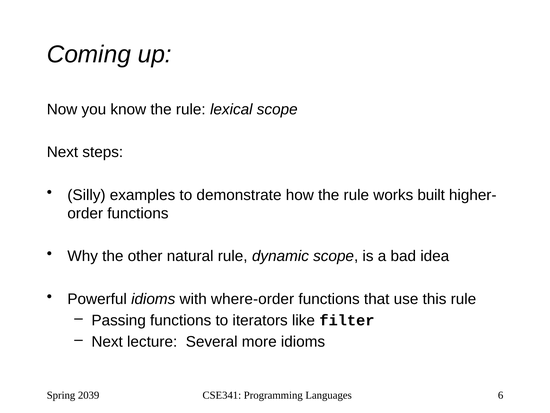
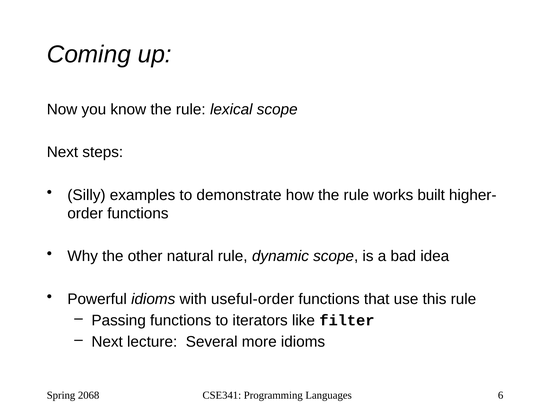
where-order: where-order -> useful-order
2039: 2039 -> 2068
